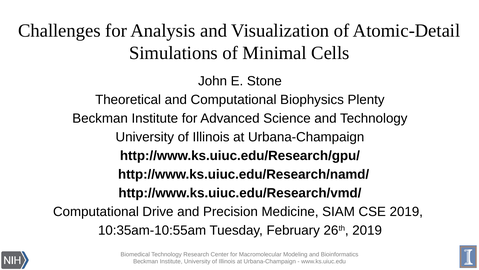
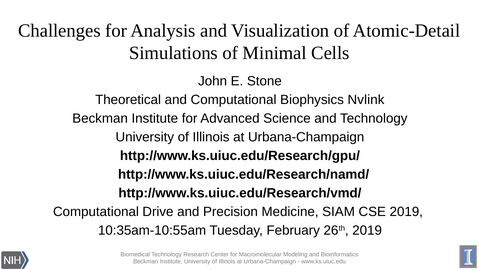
Plenty: Plenty -> Nvlink
